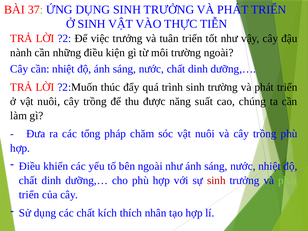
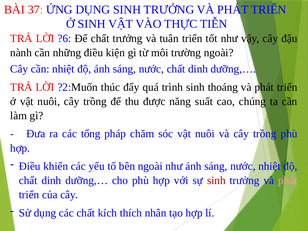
?2: ?2 -> ?6
Để việc: việc -> chất
sinh trường: trường -> thoáng
phát at (288, 180) colour: light green -> pink
